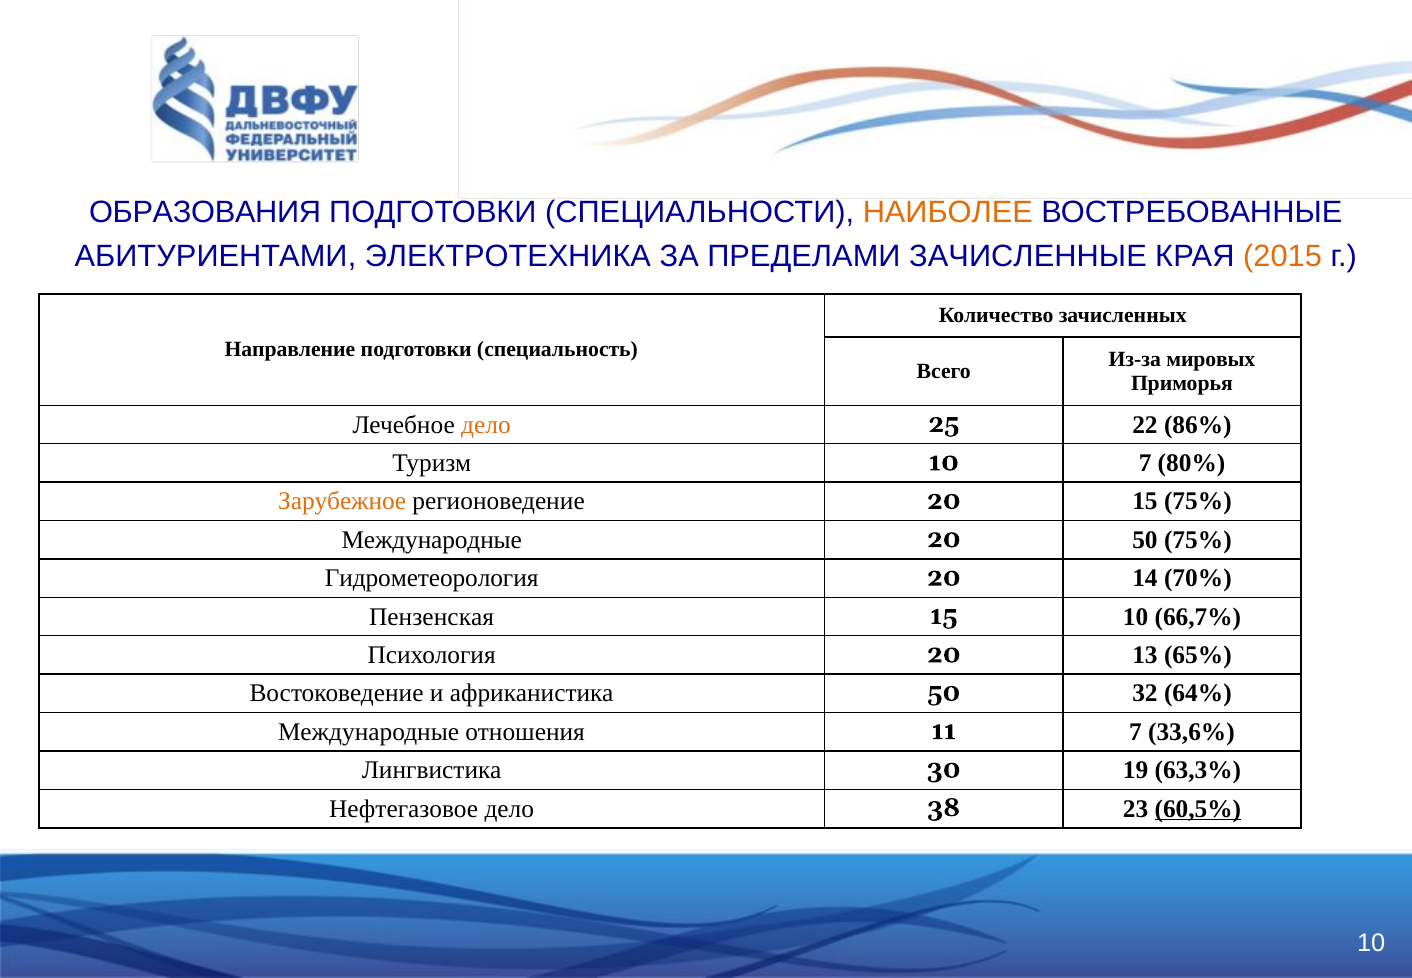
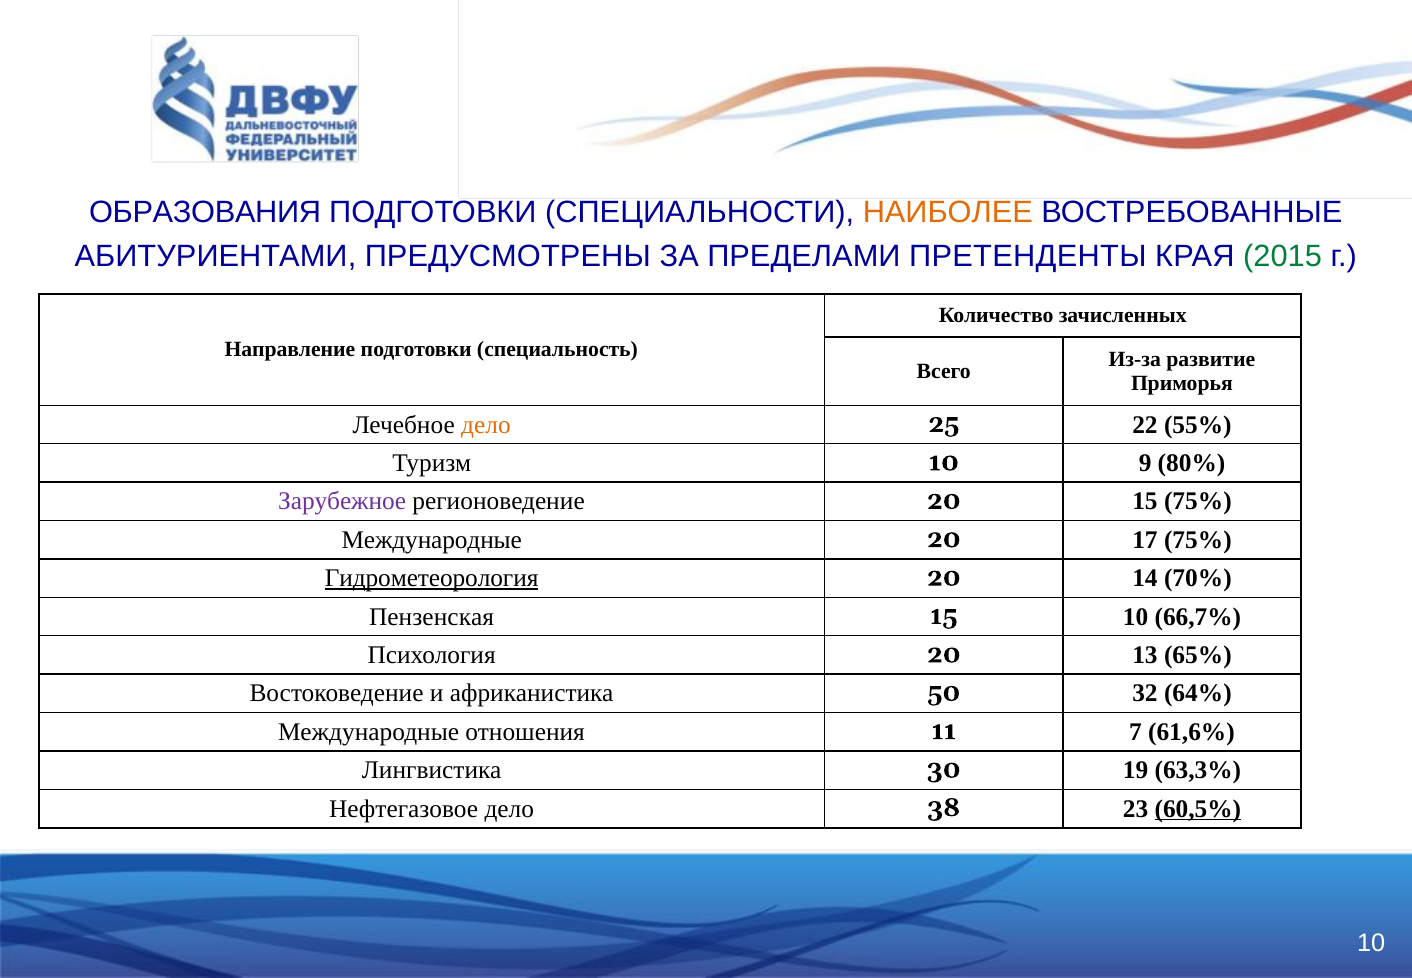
ЭЛЕКТРОТЕХНИКА: ЭЛЕКТРОТЕХНИКА -> ПРЕДУСМОТРЕНЫ
ЗАЧИСЛЕННЫЕ: ЗАЧИСЛЕННЫЕ -> ПРЕТЕНДЕНТЫ
2015 colour: orange -> green
мировых: мировых -> развитие
86%: 86% -> 55%
10 7: 7 -> 9
Зарубежное colour: orange -> purple
20 50: 50 -> 17
Гидрометеорология underline: none -> present
33,6%: 33,6% -> 61,6%
